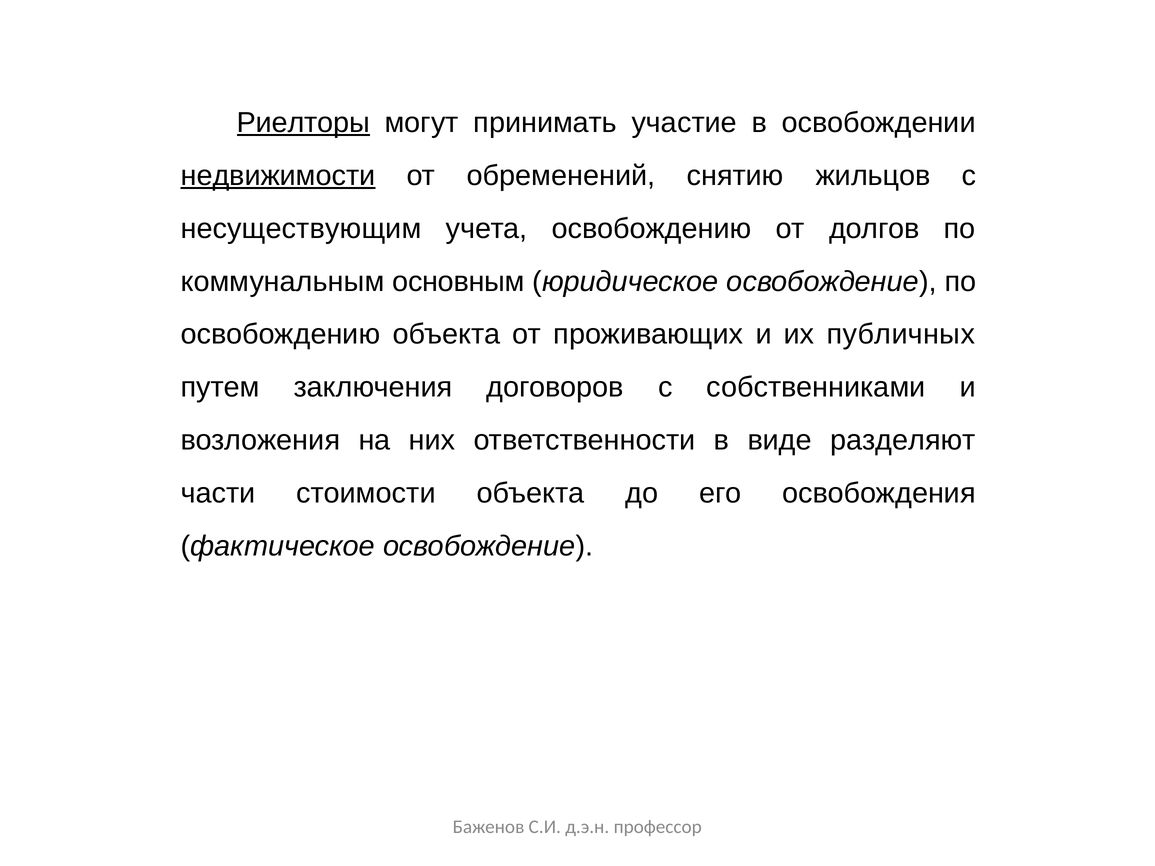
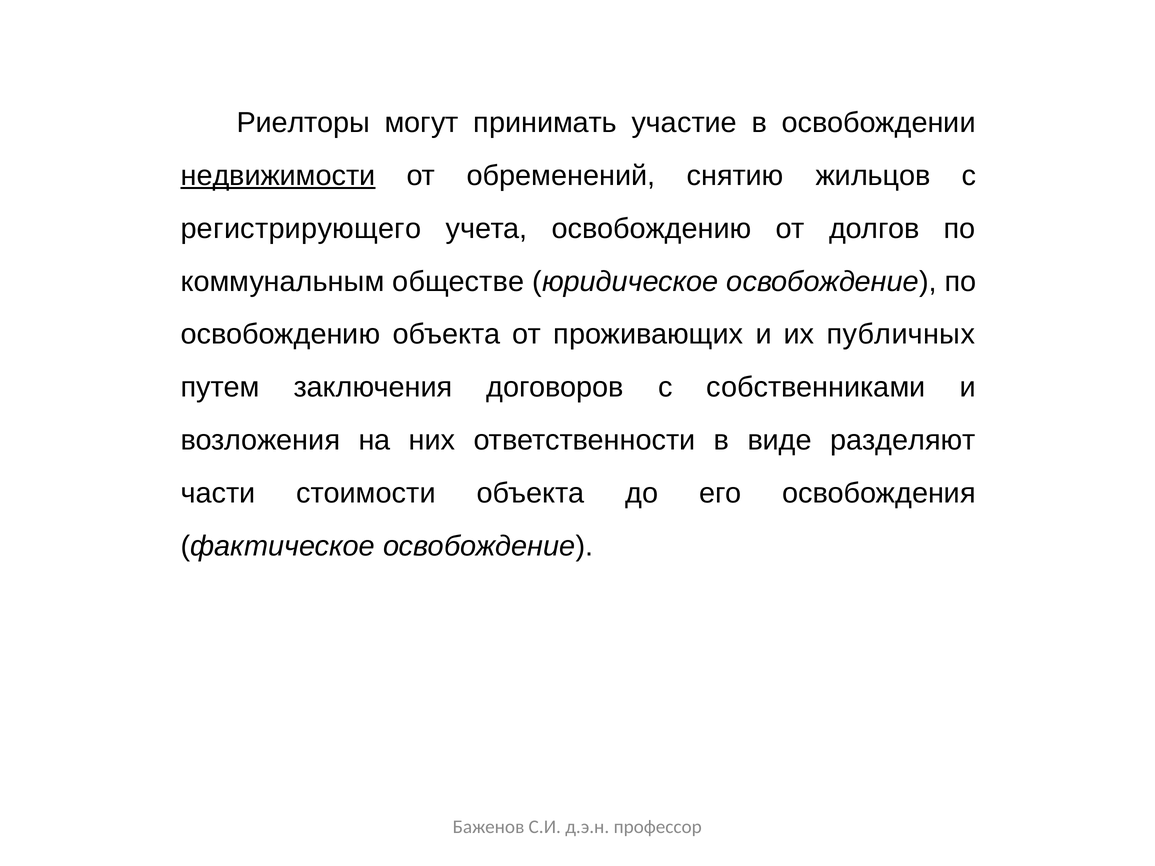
Риелторы underline: present -> none
несуществующим: несуществующим -> регистрирующего
основным: основным -> обществе
